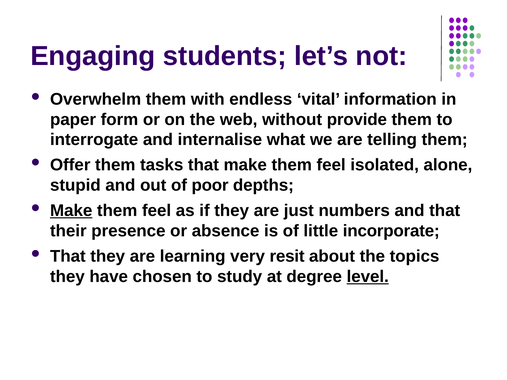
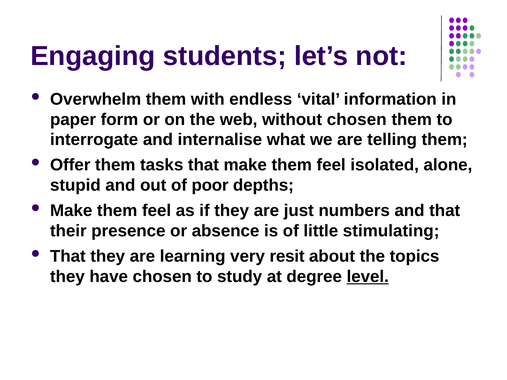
without provide: provide -> chosen
Make at (71, 211) underline: present -> none
incorporate: incorporate -> stimulating
